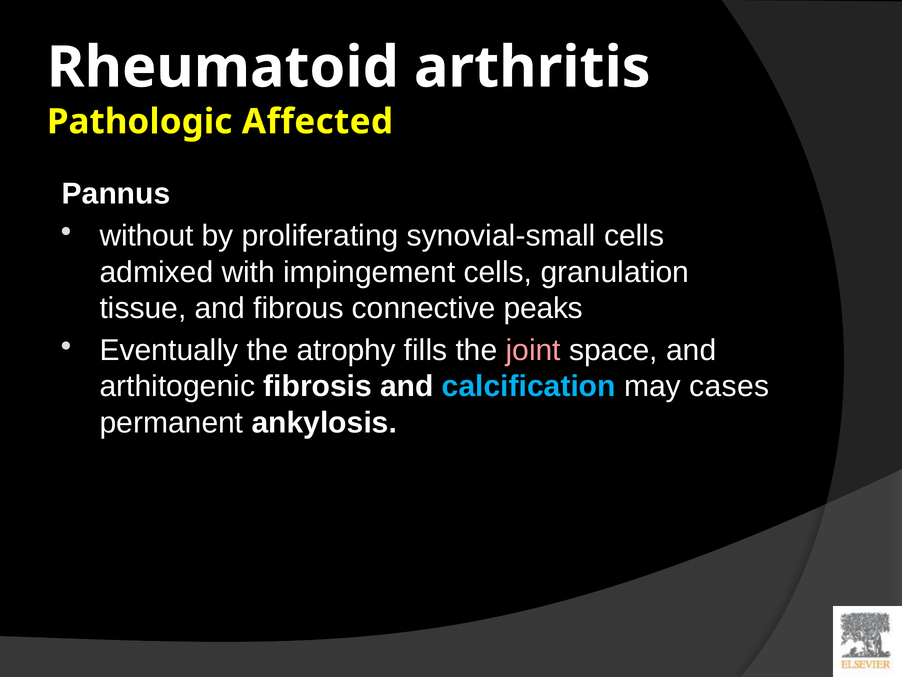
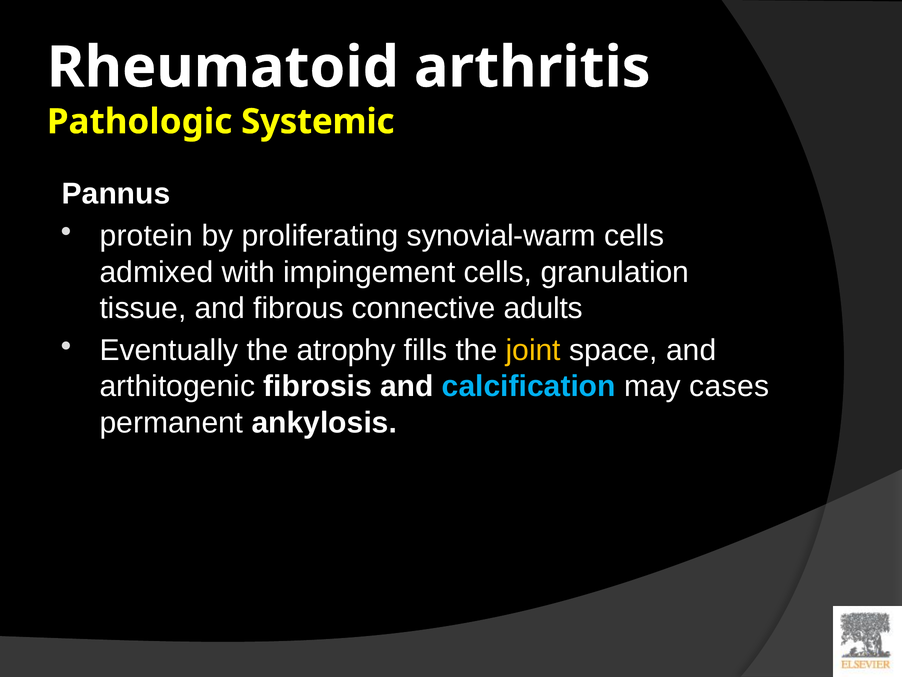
Affected: Affected -> Systemic
without: without -> protein
synovial-small: synovial-small -> synovial-warm
peaks: peaks -> adults
joint colour: pink -> yellow
